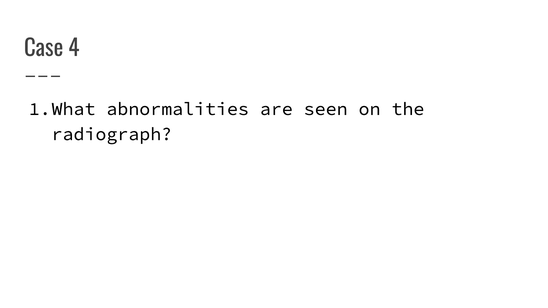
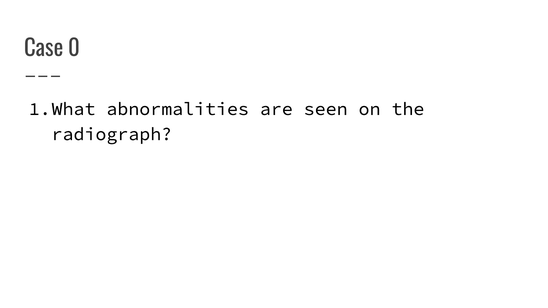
4: 4 -> 0
